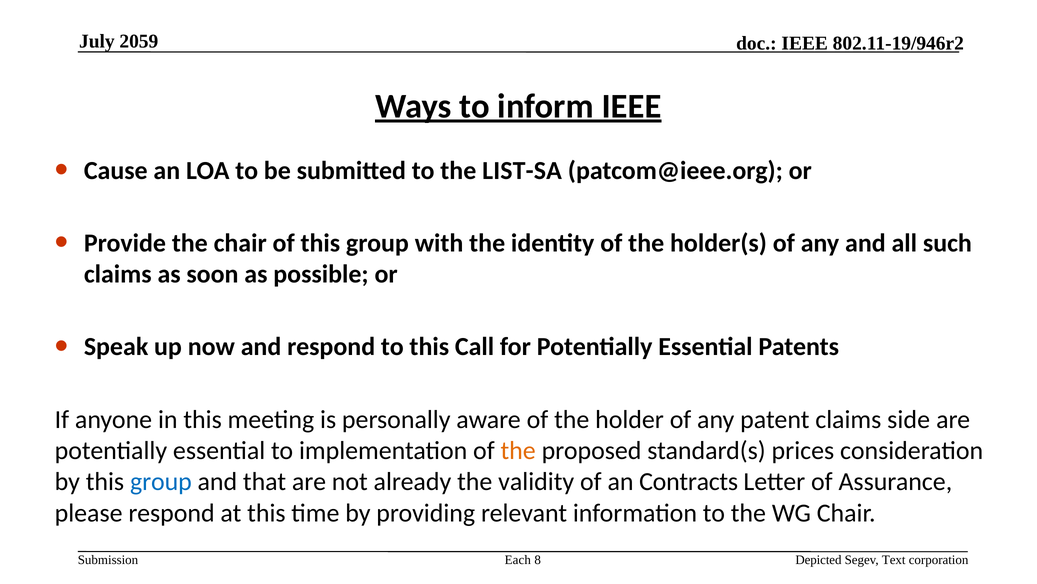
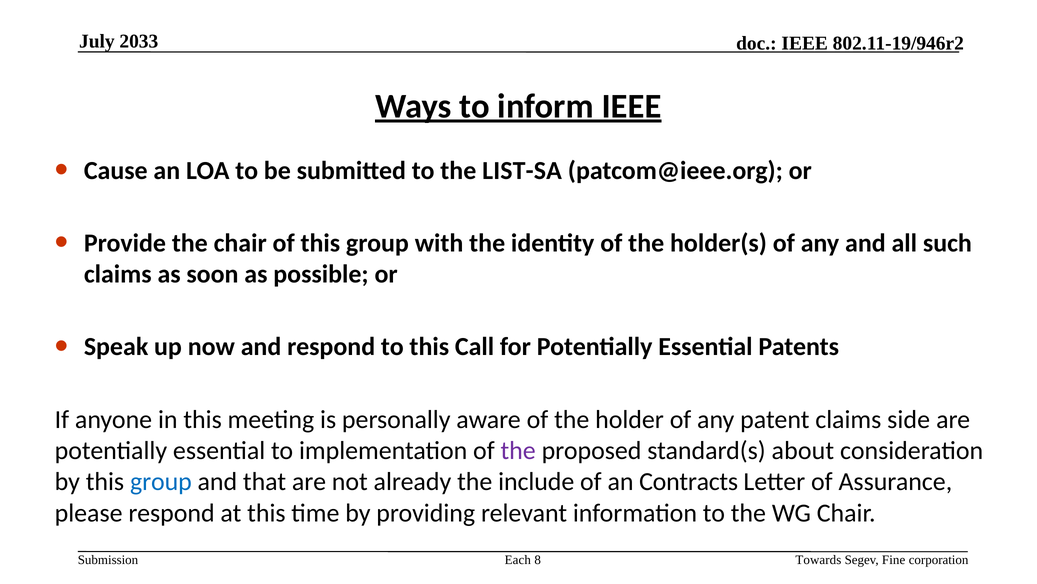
2059: 2059 -> 2033
the at (518, 450) colour: orange -> purple
prices: prices -> about
validity: validity -> include
Depicted: Depicted -> Towards
Text: Text -> Fine
